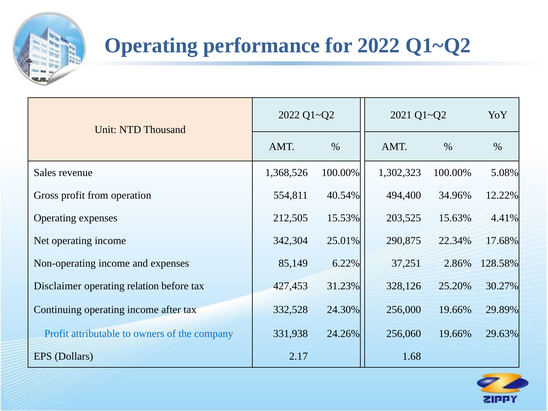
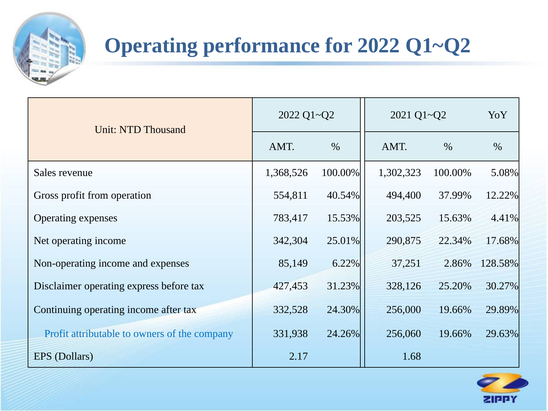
34.96%: 34.96% -> 37.99%
212,505: 212,505 -> 783,417
relation: relation -> express
